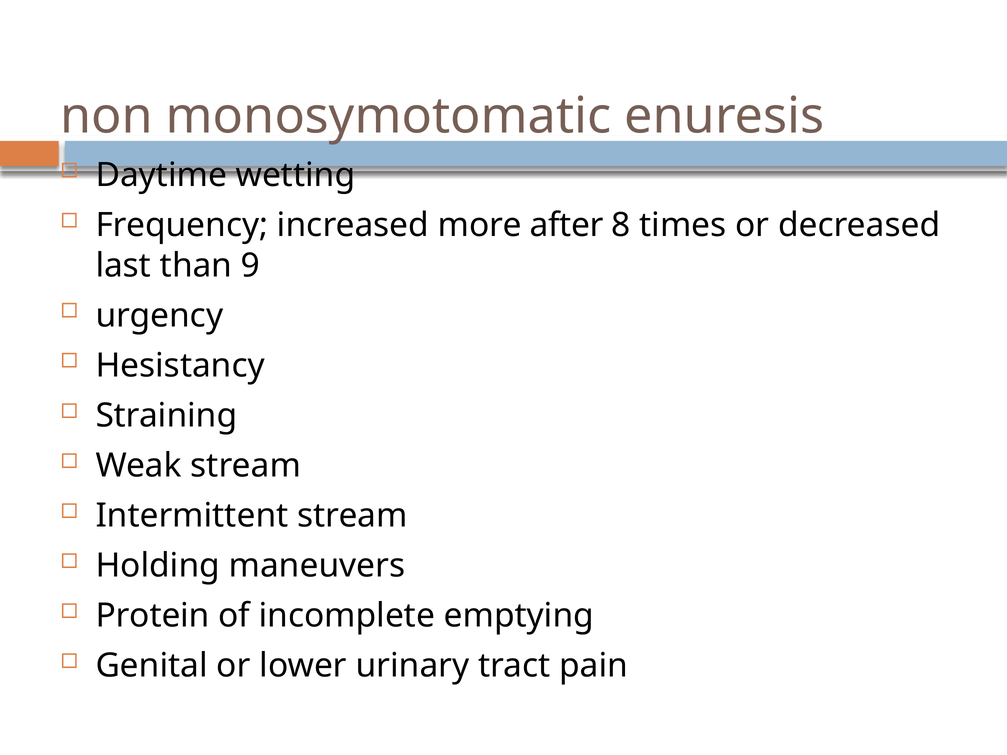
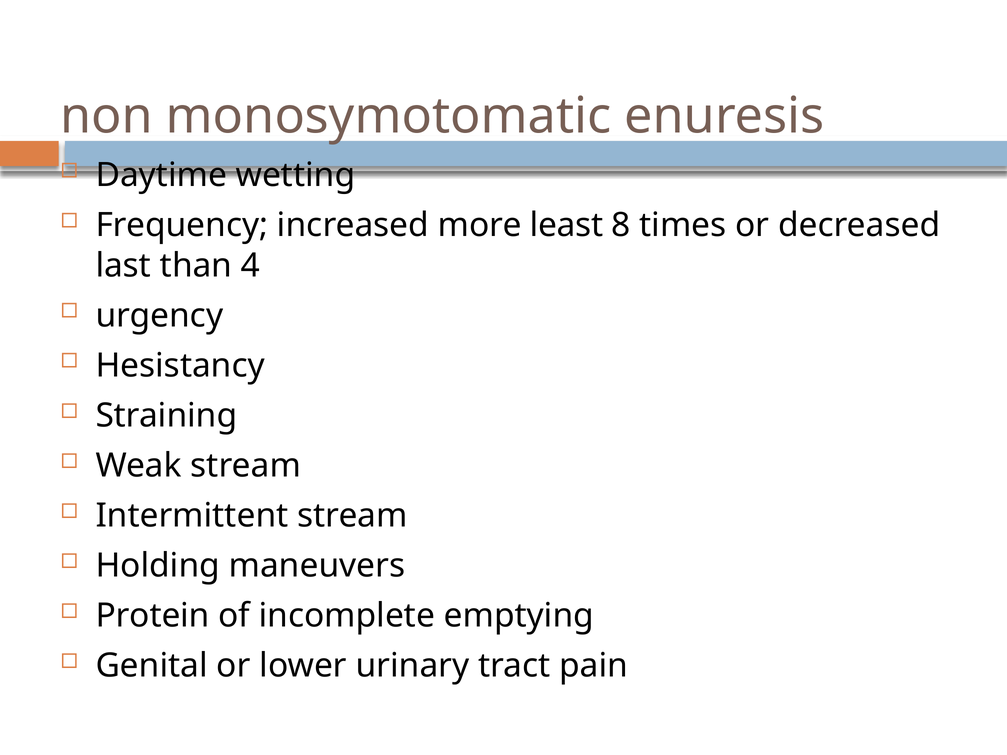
after: after -> least
9: 9 -> 4
